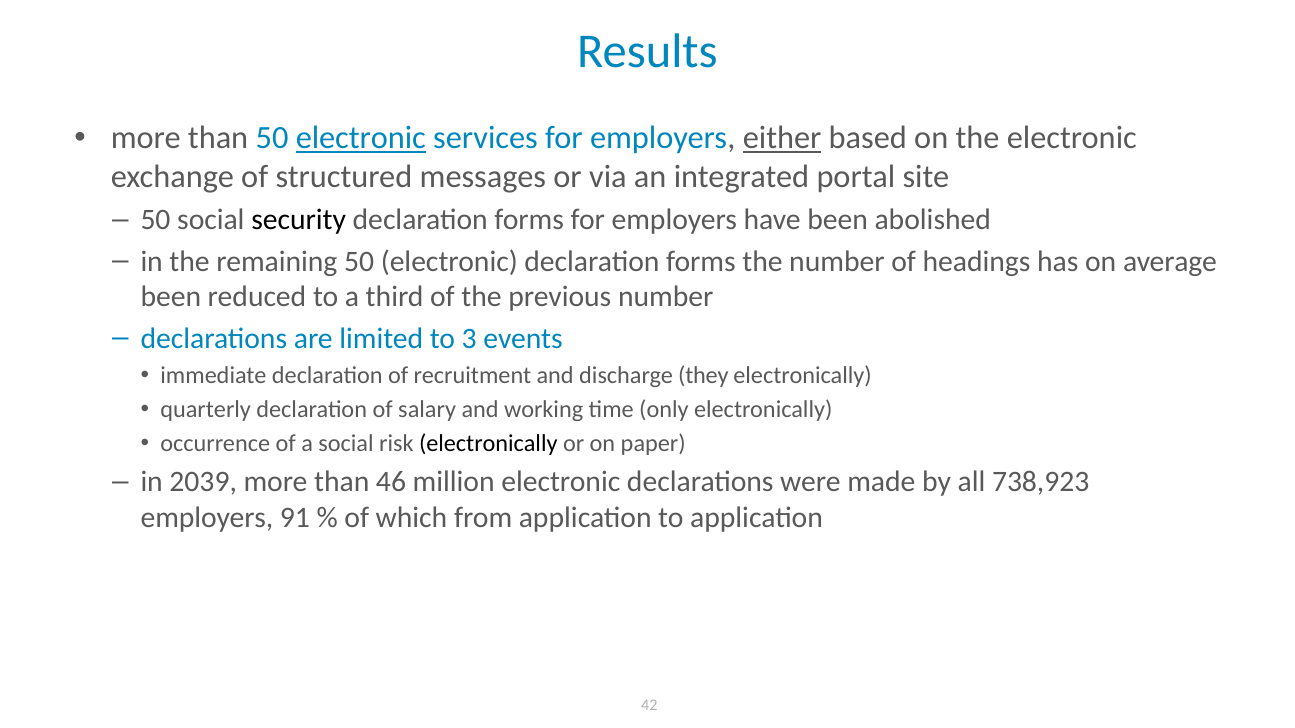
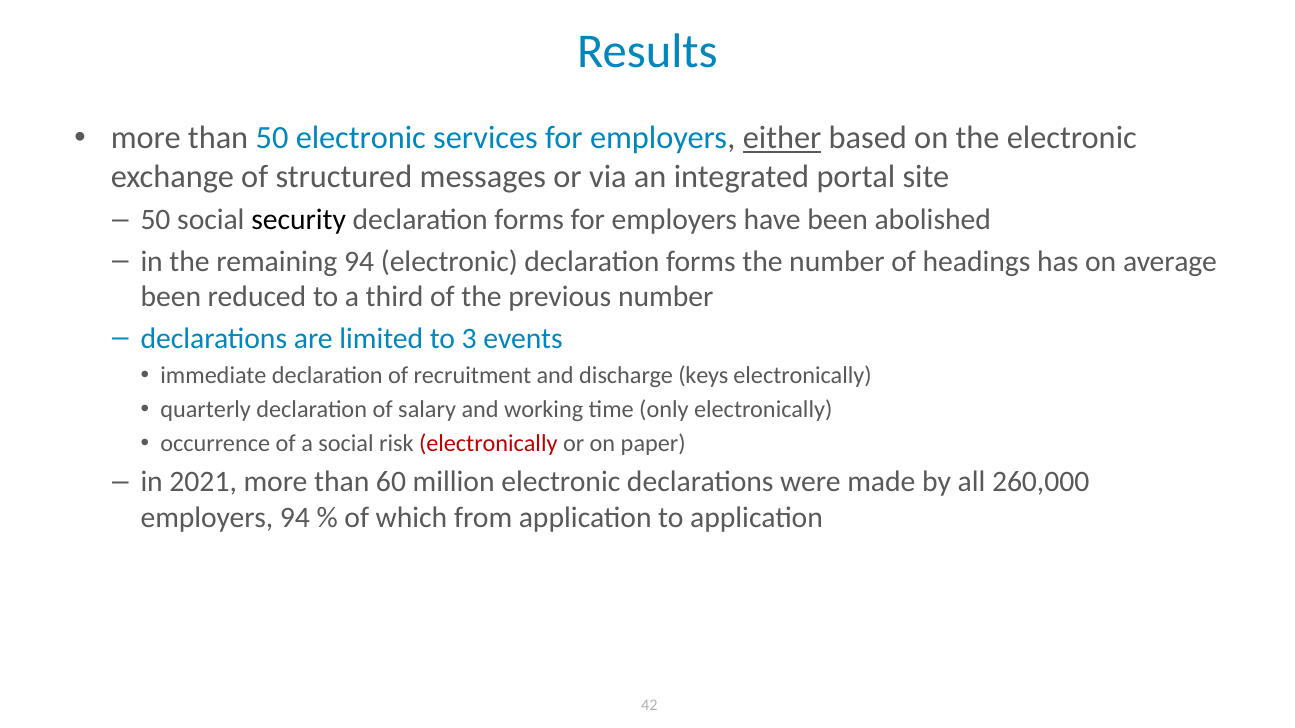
electronic at (361, 138) underline: present -> none
remaining 50: 50 -> 94
they: they -> keys
electronically at (488, 444) colour: black -> red
2039: 2039 -> 2021
46: 46 -> 60
738,923: 738,923 -> 260,000
employers 91: 91 -> 94
